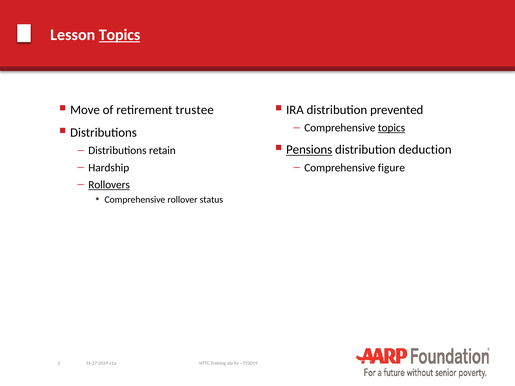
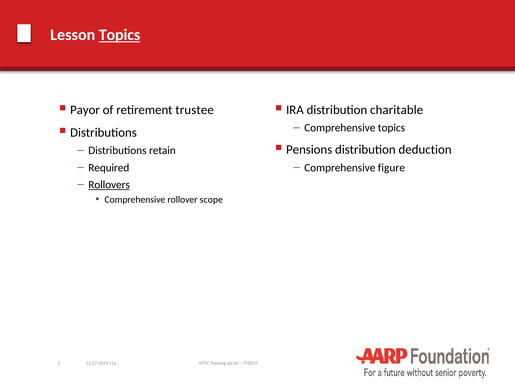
Move: Move -> Payor
prevented: prevented -> charitable
topics at (392, 128) underline: present -> none
Pensions underline: present -> none
Hardship: Hardship -> Required
status: status -> scope
